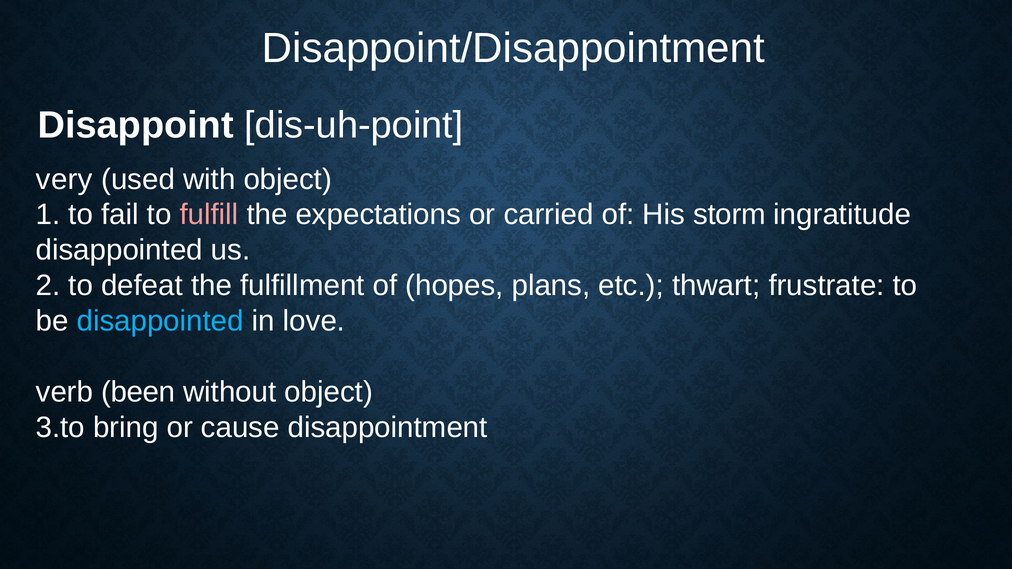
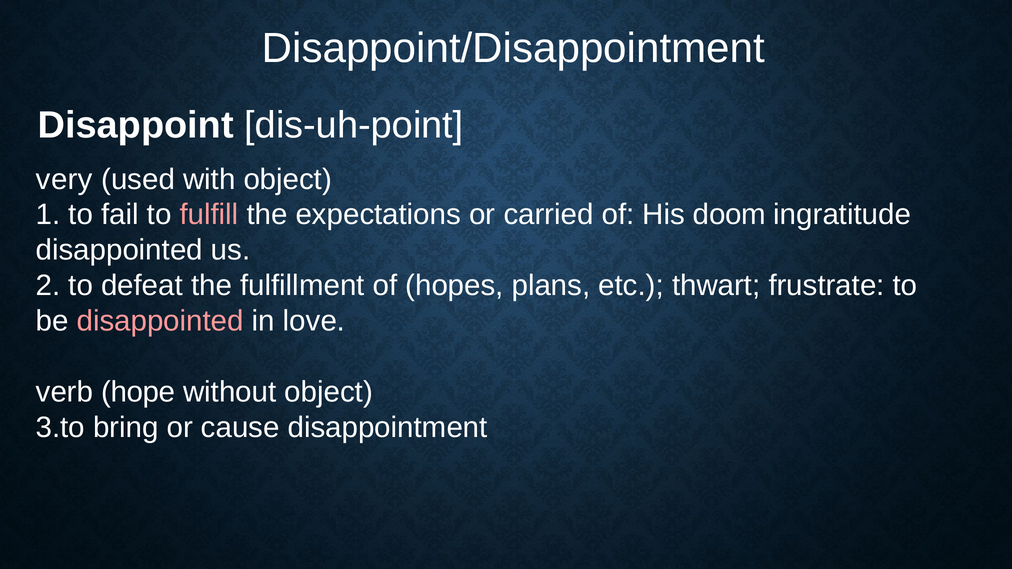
storm: storm -> doom
disappointed at (160, 321) colour: light blue -> pink
been: been -> hope
